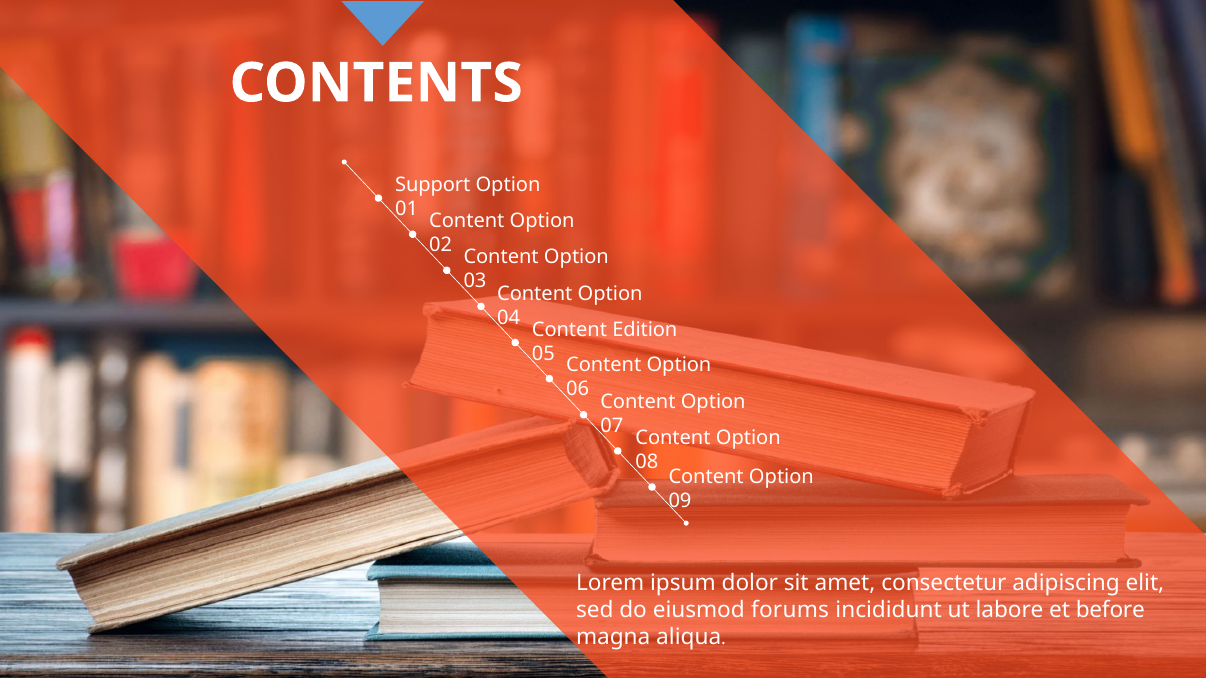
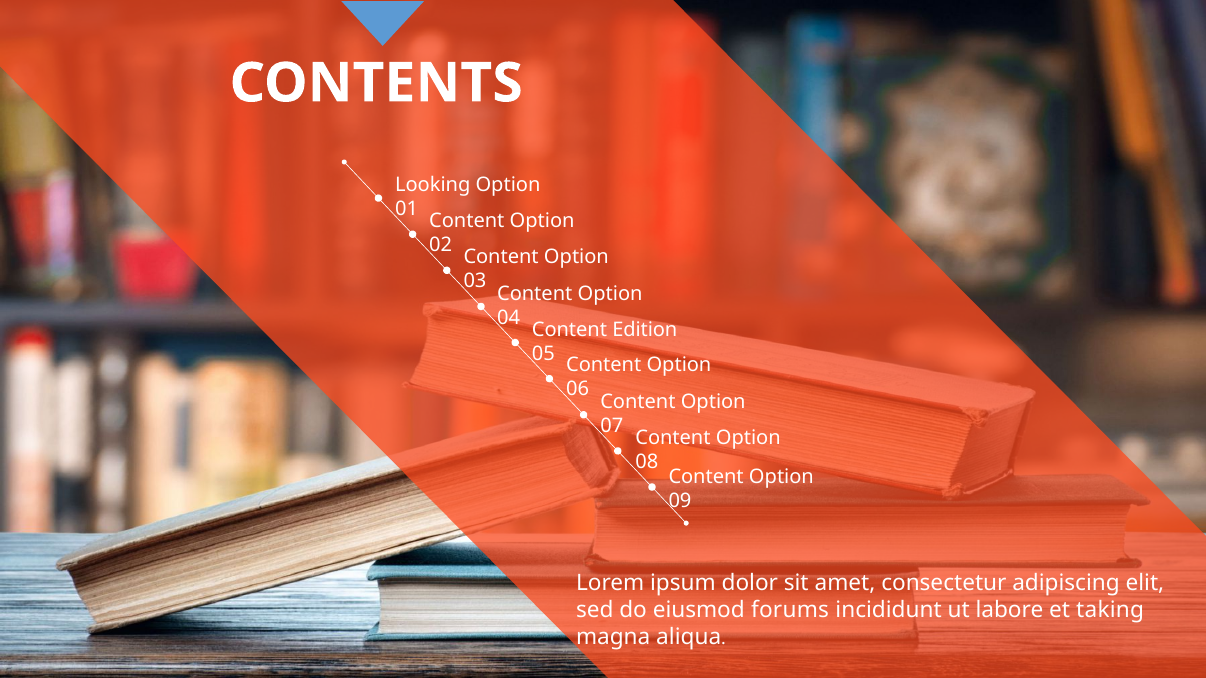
Support: Support -> Looking
before: before -> taking
